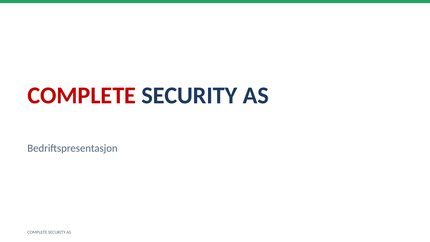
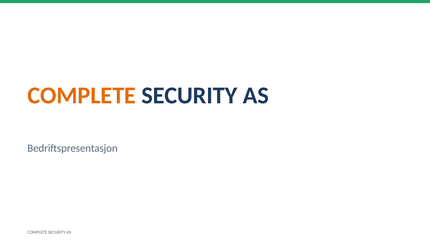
COMPLETE at (82, 95) colour: red -> orange
